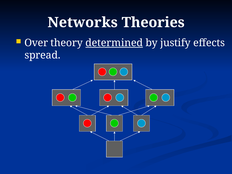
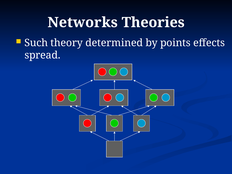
Over: Over -> Such
determined underline: present -> none
justify: justify -> points
